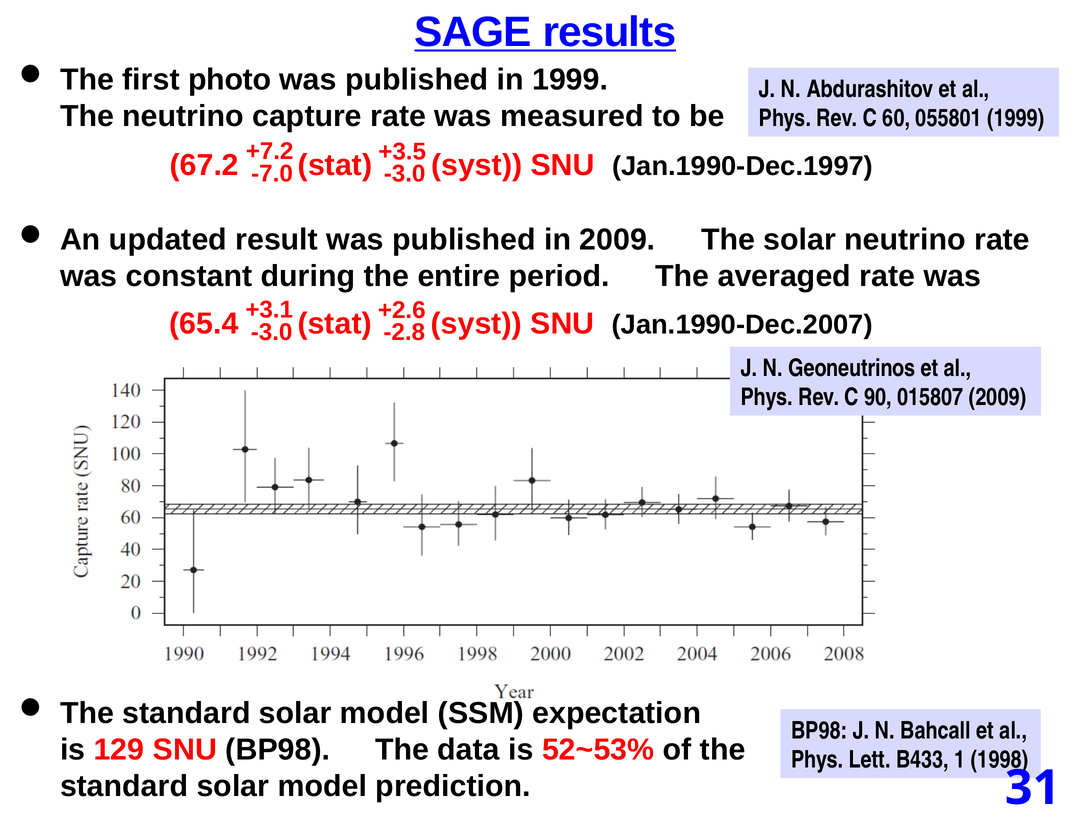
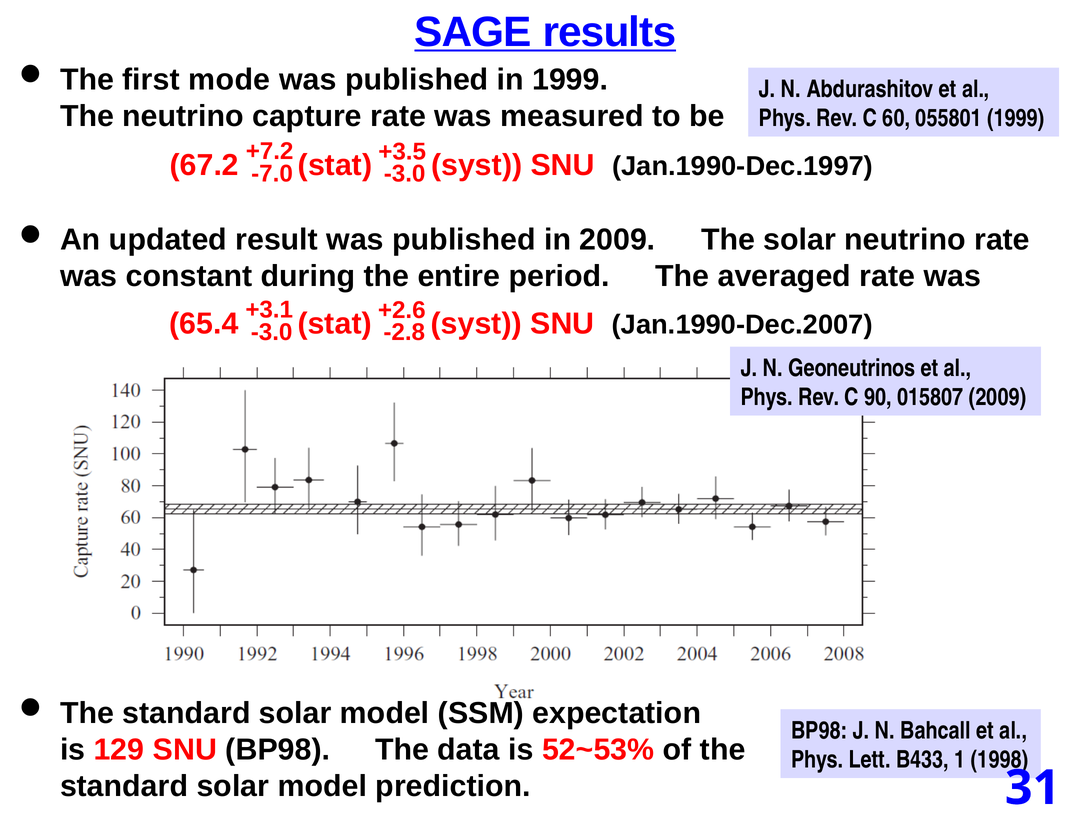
photo: photo -> mode
